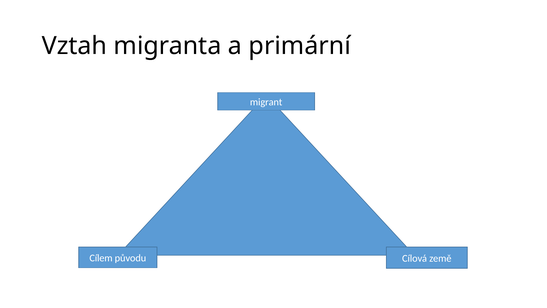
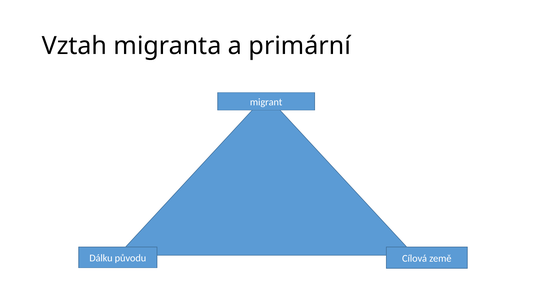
Cílem: Cílem -> Dálku
